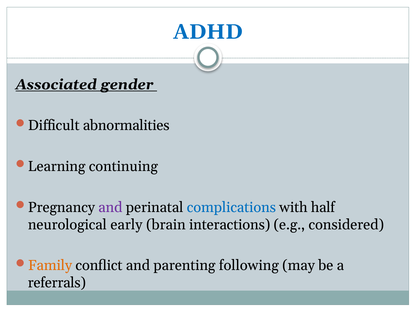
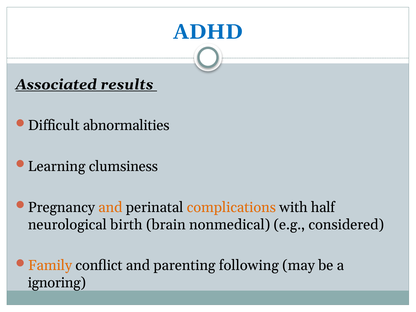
gender: gender -> results
continuing: continuing -> clumsiness
and at (110, 207) colour: purple -> orange
complications colour: blue -> orange
early: early -> birth
interactions: interactions -> nonmedical
referrals: referrals -> ignoring
